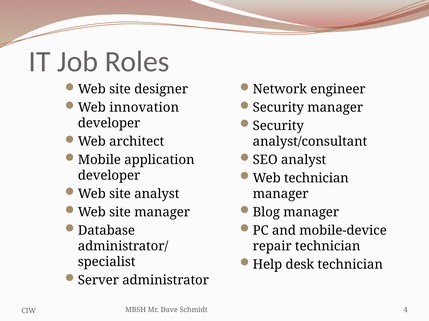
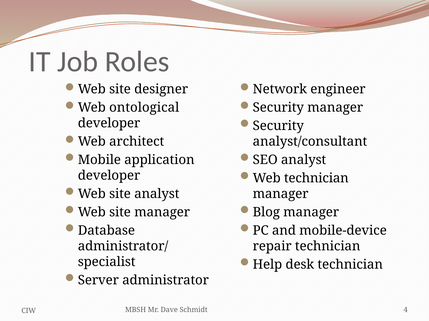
innovation: innovation -> ontological
